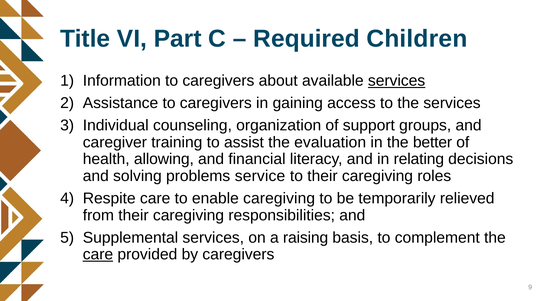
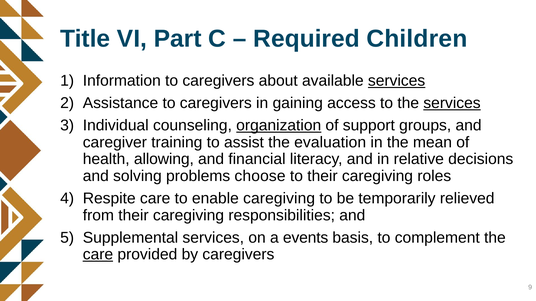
services at (452, 103) underline: none -> present
organization underline: none -> present
better: better -> mean
relating: relating -> relative
service: service -> choose
raising: raising -> events
